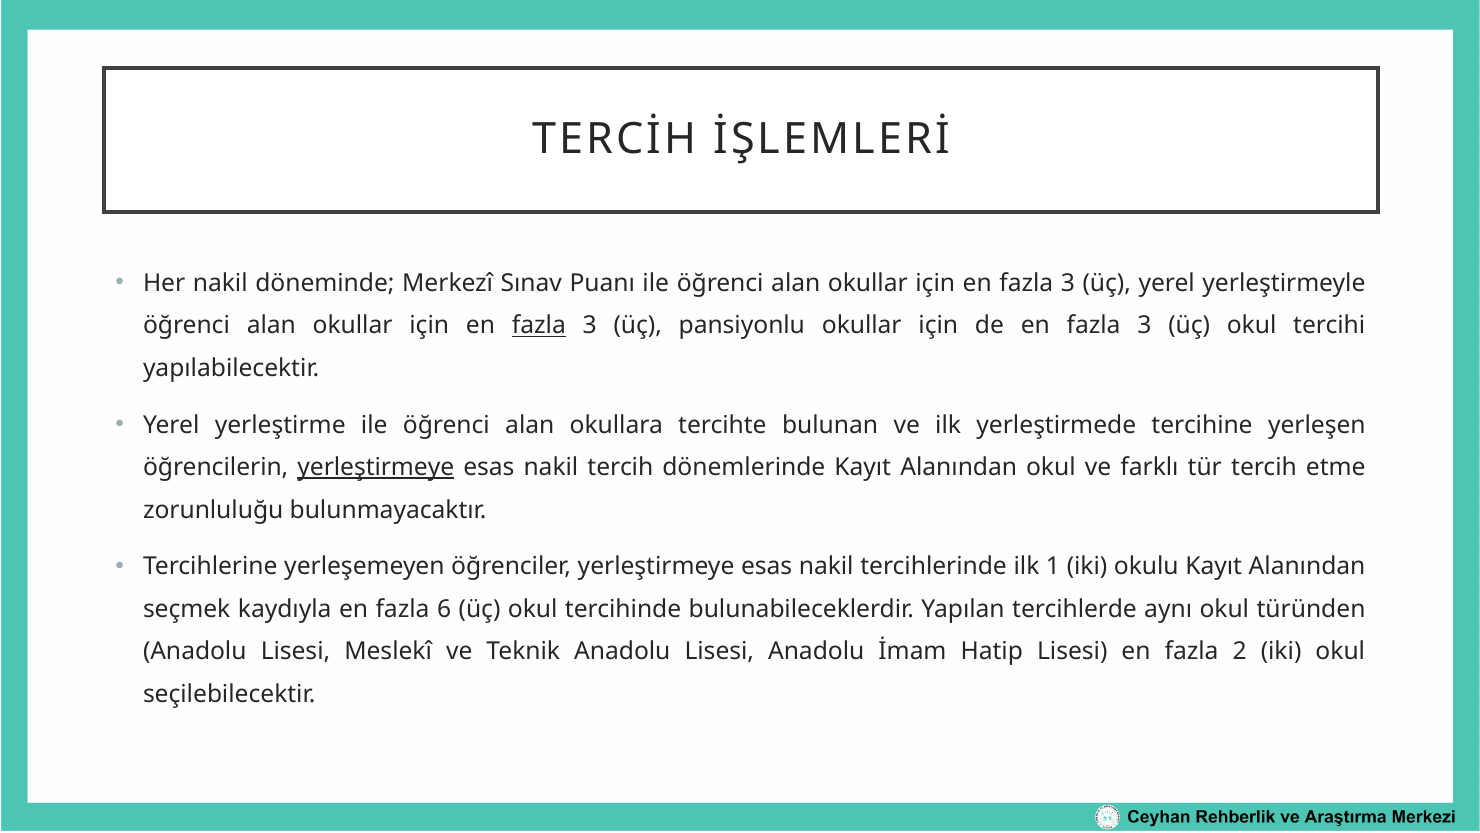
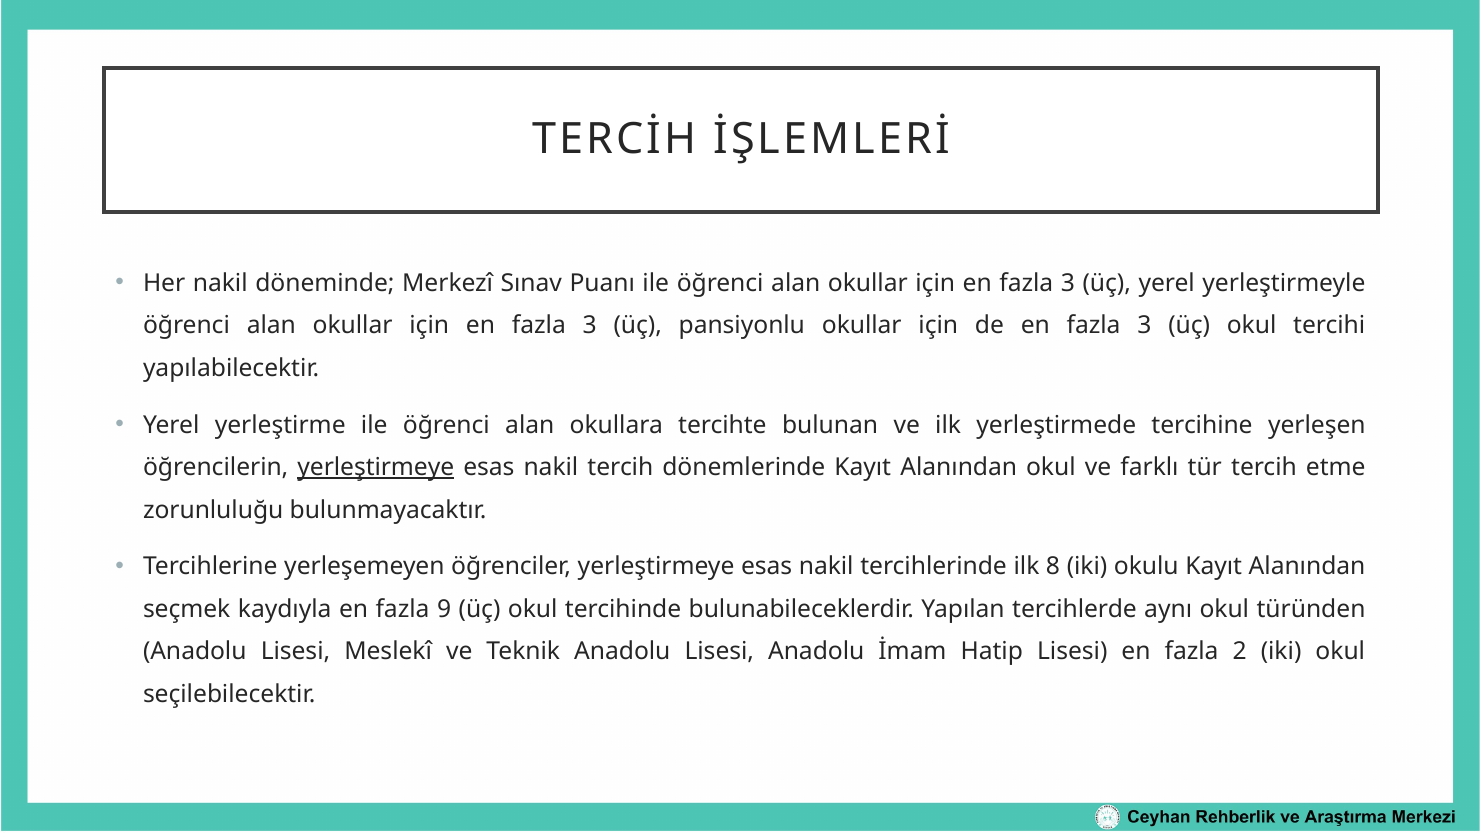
fazla at (539, 326) underline: present -> none
1: 1 -> 8
6: 6 -> 9
